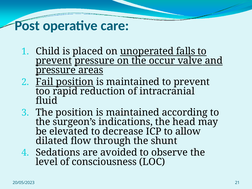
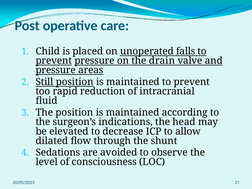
occur: occur -> drain
Fail: Fail -> Still
